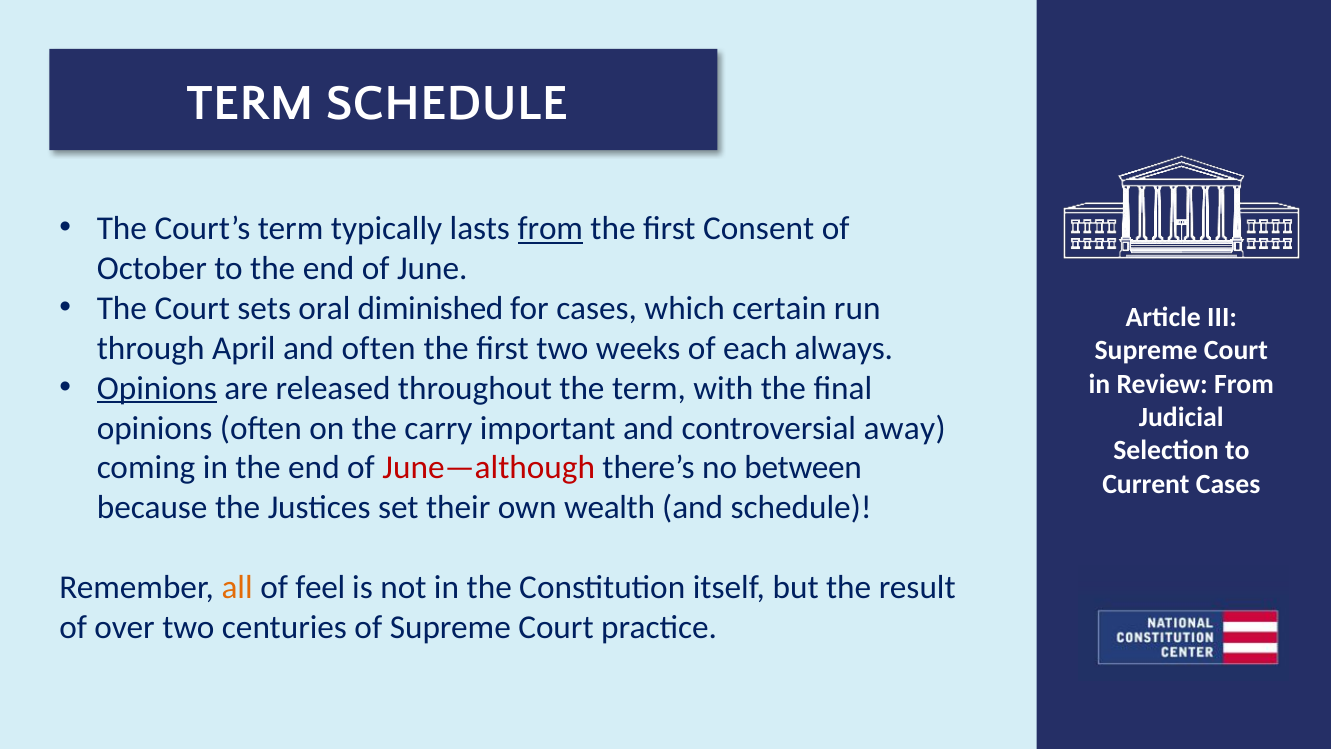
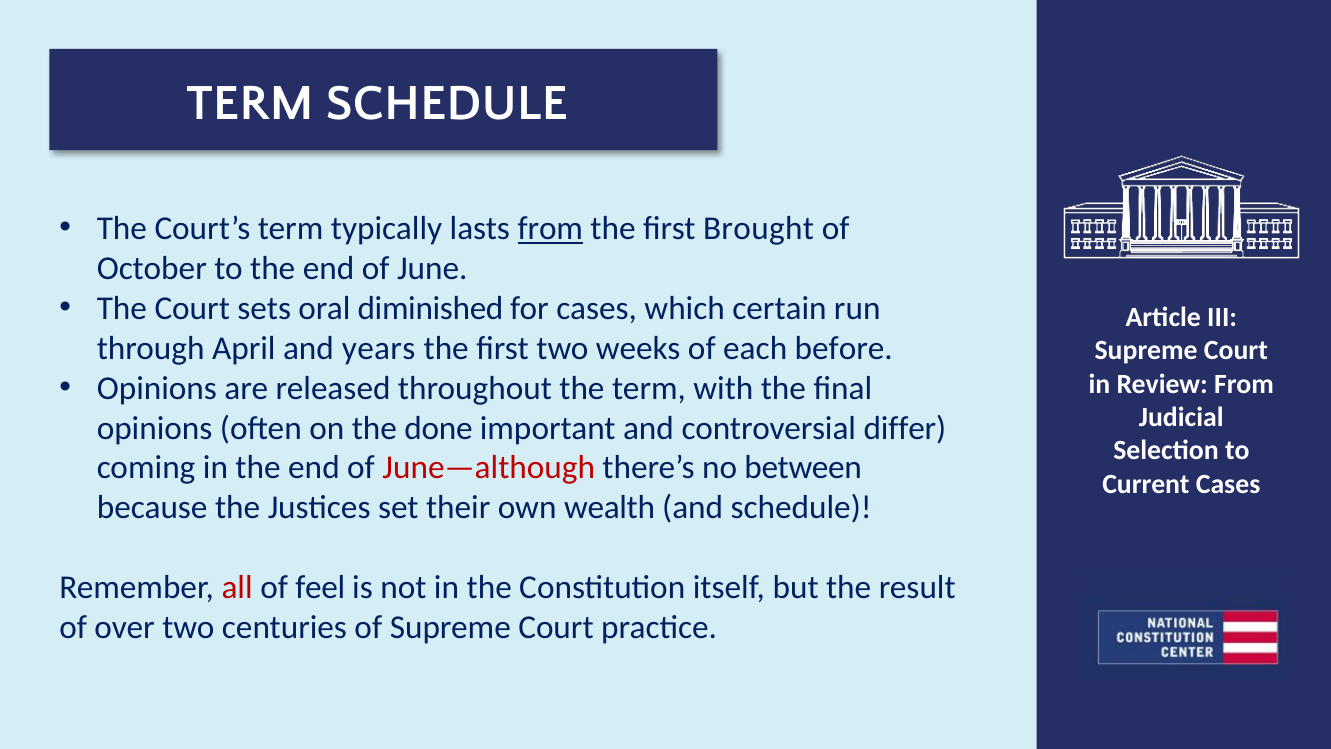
Consent: Consent -> Brought
and often: often -> years
always: always -> before
Opinions at (157, 388) underline: present -> none
carry: carry -> done
away: away -> differ
all colour: orange -> red
